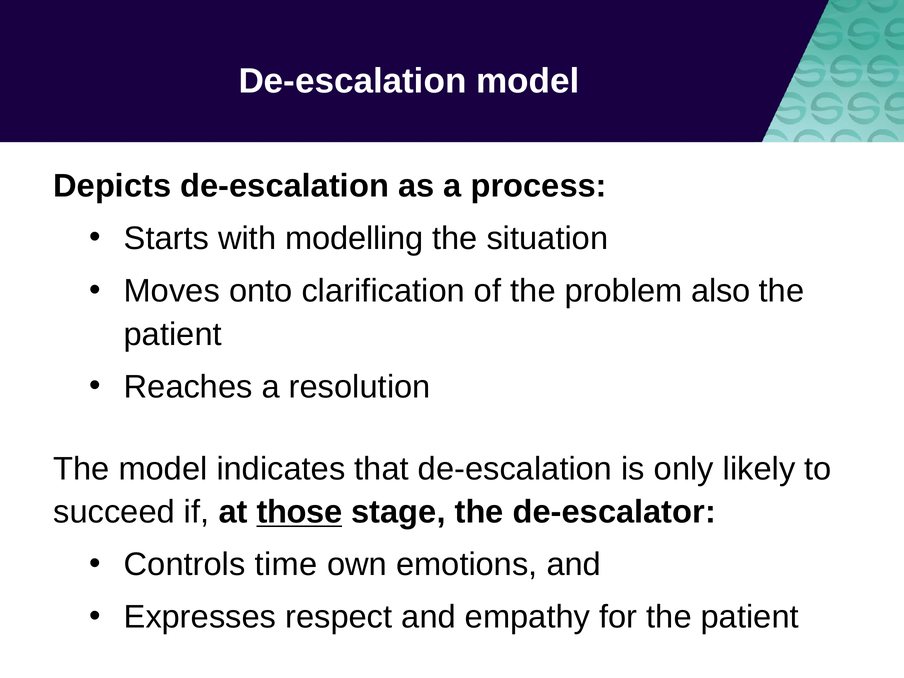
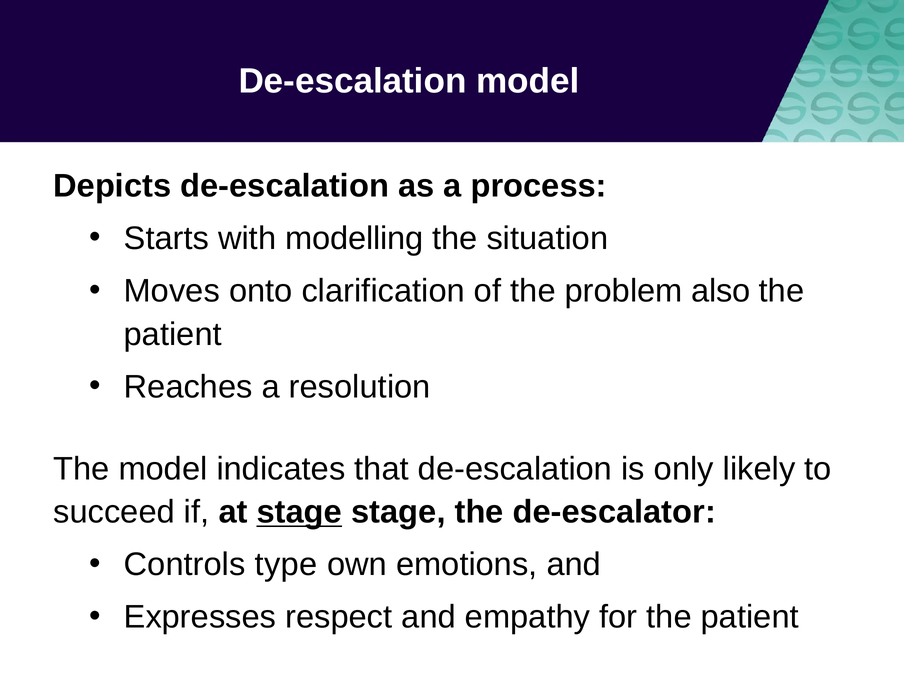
at those: those -> stage
time: time -> type
